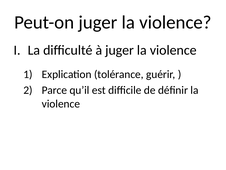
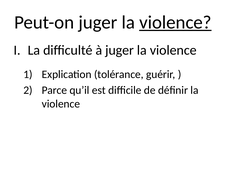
violence at (175, 22) underline: none -> present
